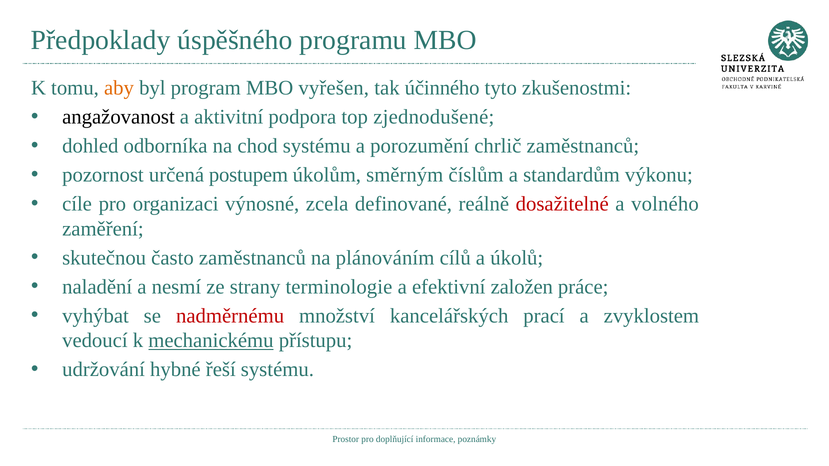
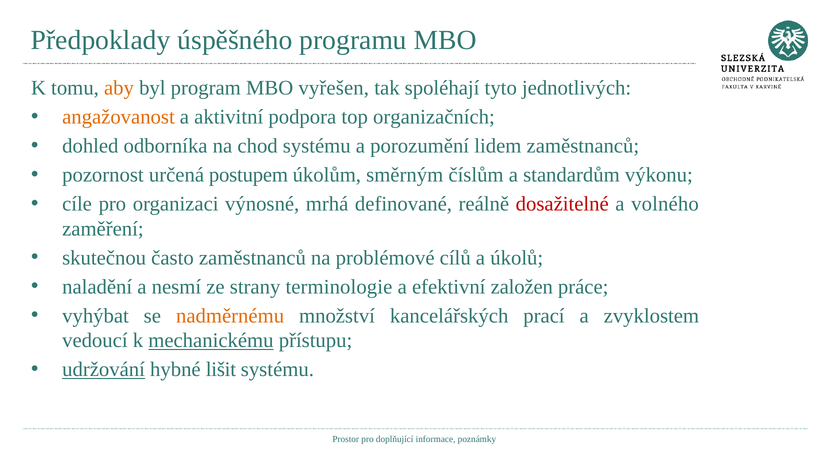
účinného: účinného -> spoléhají
zkušenostmi: zkušenostmi -> jednotlivých
angažovanost colour: black -> orange
zjednodušené: zjednodušené -> organizačních
chrlič: chrlič -> lidem
zcela: zcela -> mrhá
plánováním: plánováním -> problémové
nadměrnému colour: red -> orange
udržování underline: none -> present
řeší: řeší -> lišit
